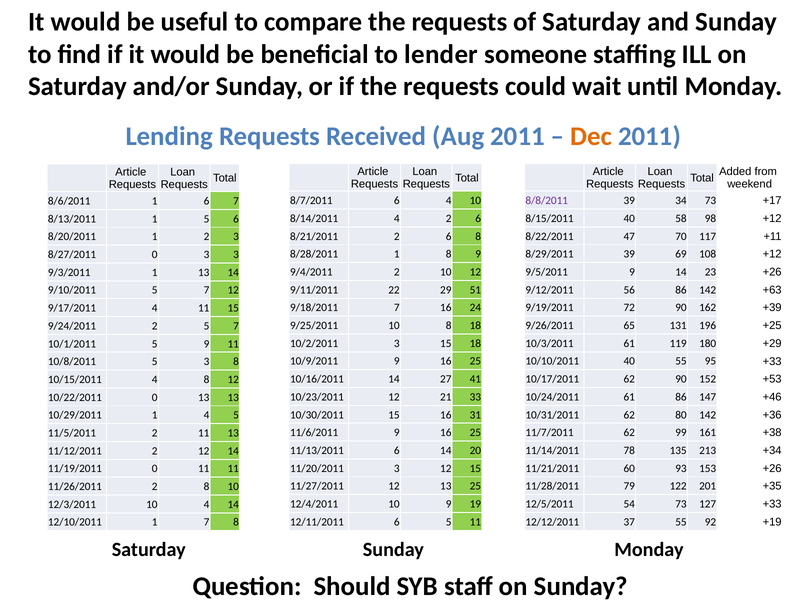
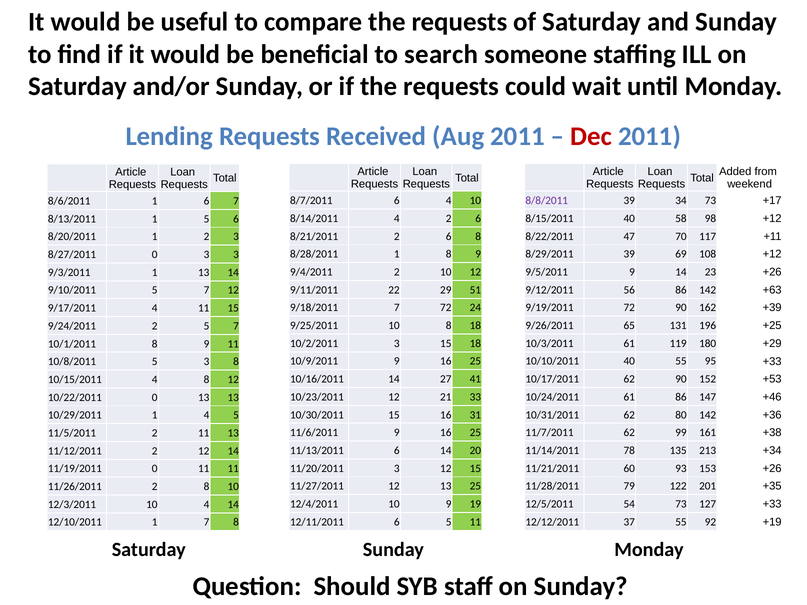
lender: lender -> search
Dec colour: orange -> red
7 16: 16 -> 72
10/1/2011 5: 5 -> 8
